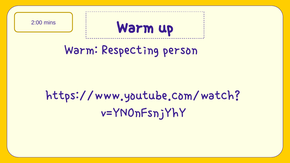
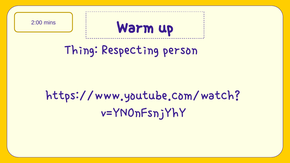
Warm at (81, 49): Warm -> Thing
